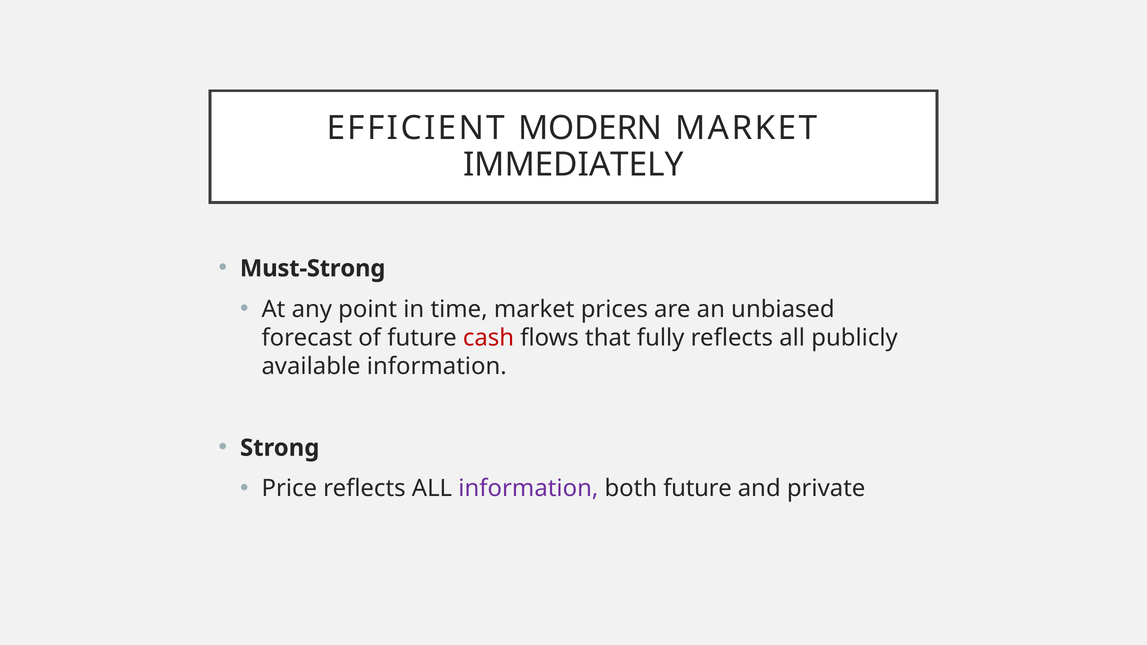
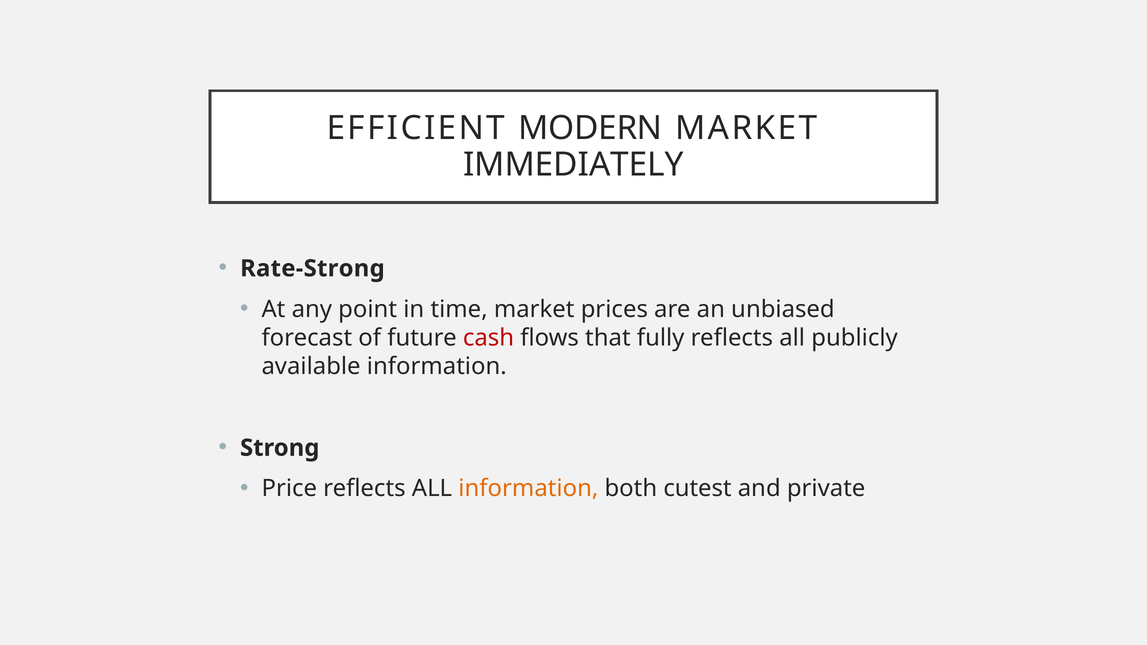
Must-Strong: Must-Strong -> Rate-Strong
information at (528, 489) colour: purple -> orange
both future: future -> cutest
